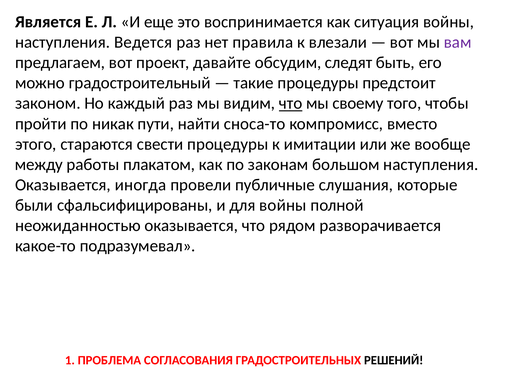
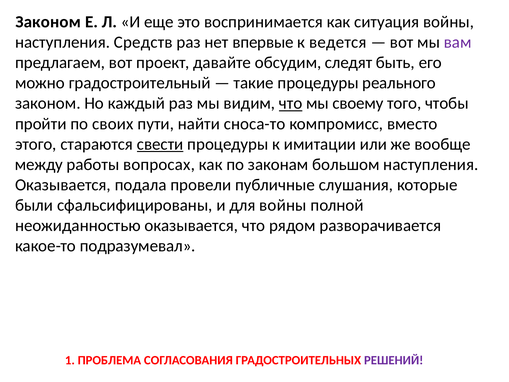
Является at (48, 22): Является -> Законом
Ведется: Ведется -> Средств
правила: правила -> впервые
влезали: влезали -> ведется
предстоит: предстоит -> реального
никак: никак -> своих
свести underline: none -> present
плакатом: плакатом -> вопросах
иногда: иногда -> подала
РЕШЕНИЙ colour: black -> purple
